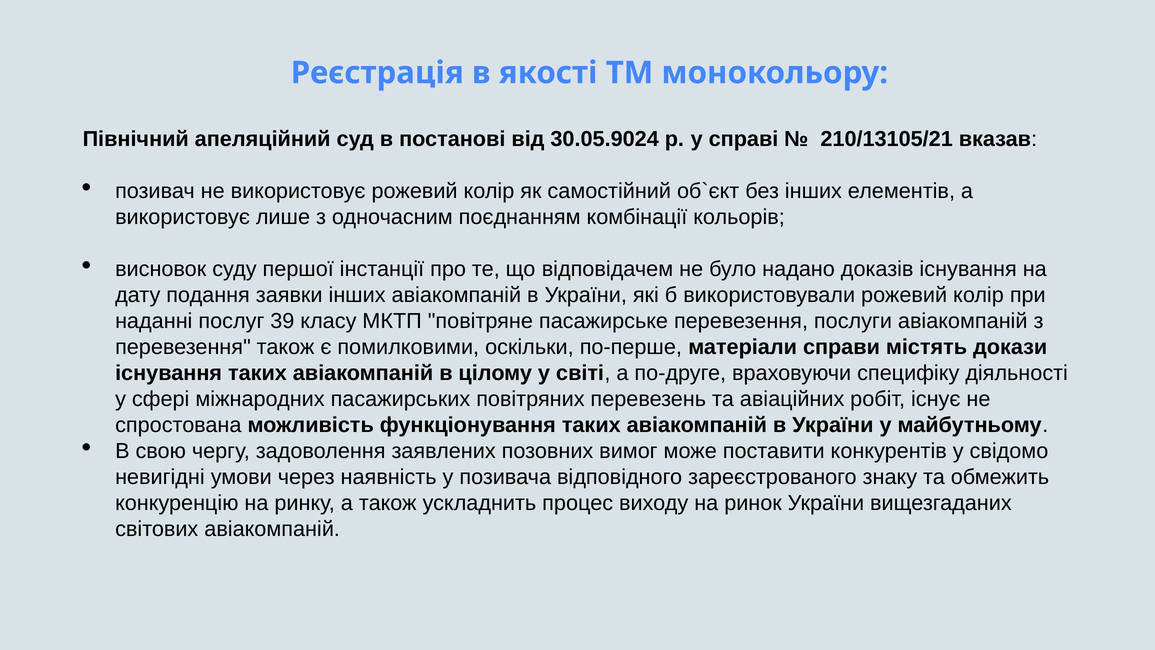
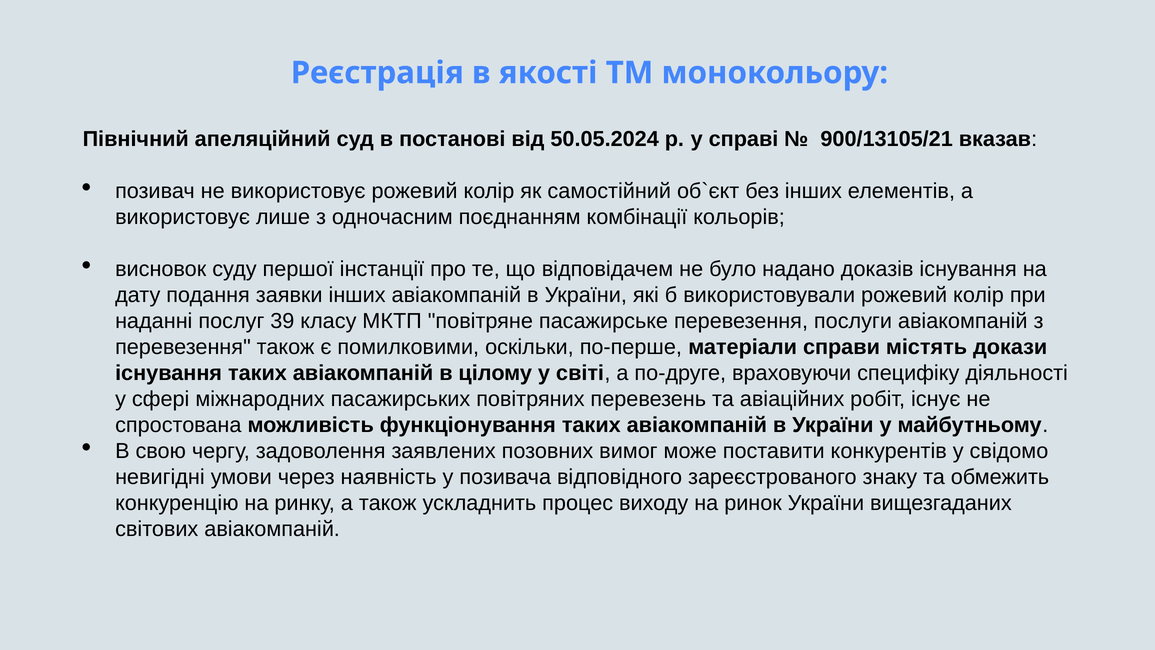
30.05.9024: 30.05.9024 -> 50.05.2024
210/13105/21: 210/13105/21 -> 900/13105/21
